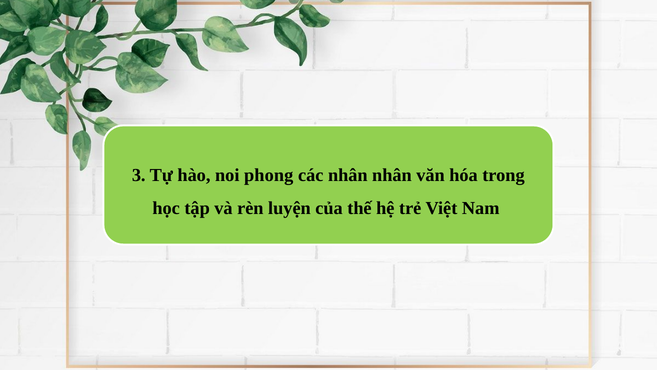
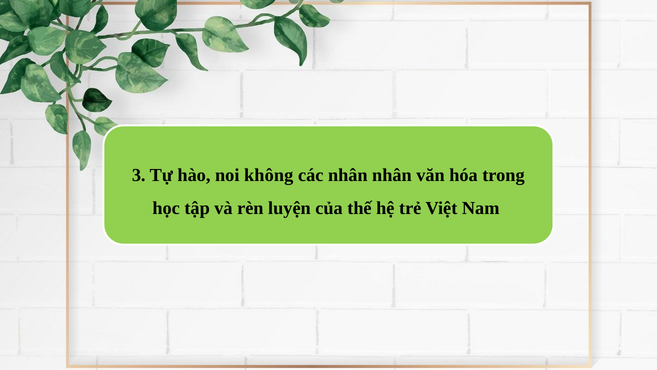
phong: phong -> không
